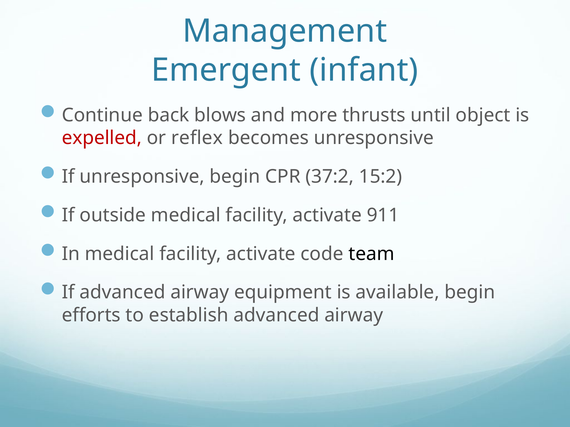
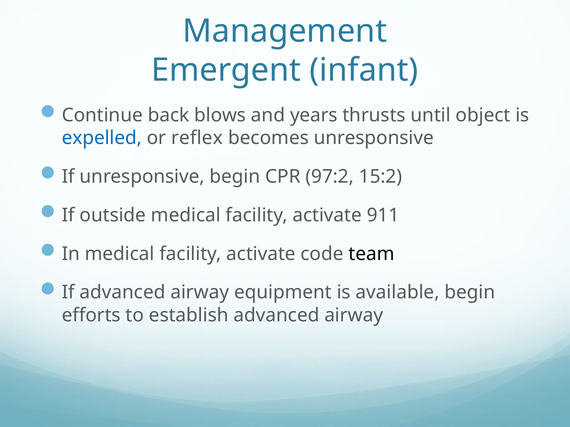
more: more -> years
expelled colour: red -> blue
37:2: 37:2 -> 97:2
